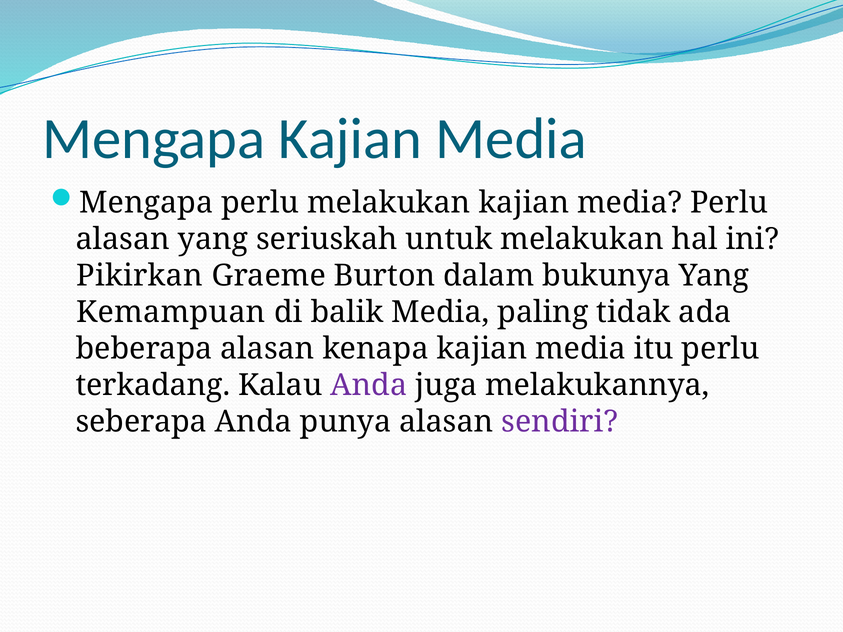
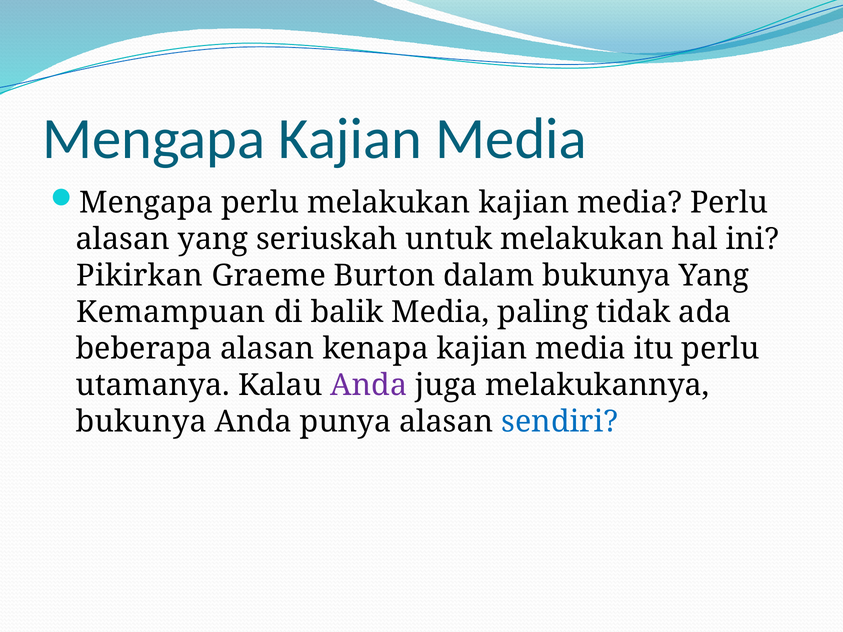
terkadang: terkadang -> utamanya
seberapa at (141, 422): seberapa -> bukunya
sendiri colour: purple -> blue
